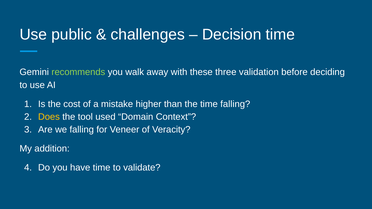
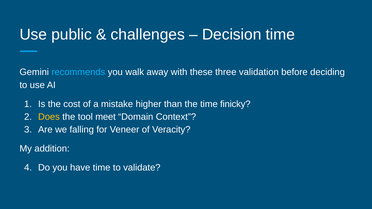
recommends colour: light green -> light blue
time falling: falling -> finicky
used: used -> meet
